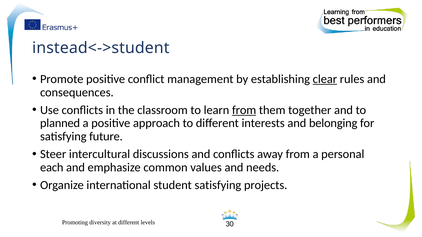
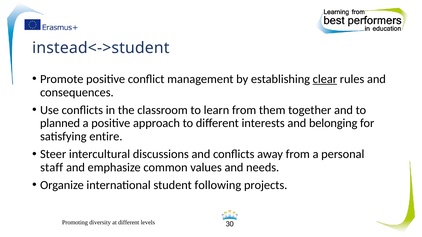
from at (244, 110) underline: present -> none
future: future -> entire
each: each -> staff
student satisfying: satisfying -> following
